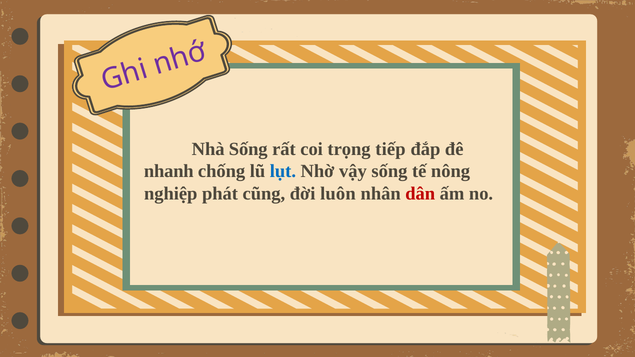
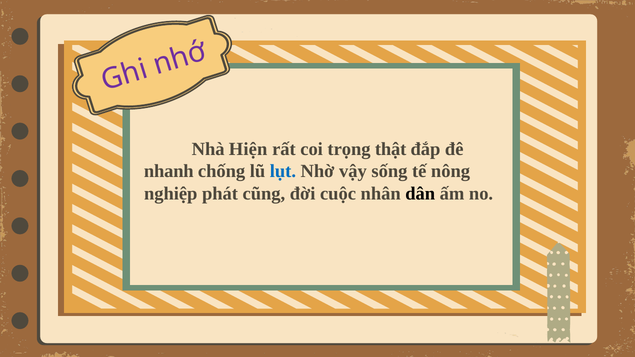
Nhà Sống: Sống -> Hiện
tiếp: tiếp -> thật
luôn: luôn -> cuộc
dân colour: red -> black
